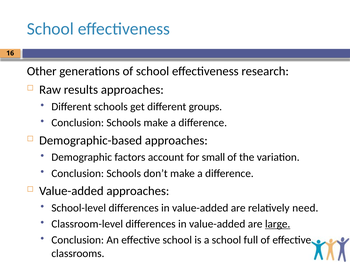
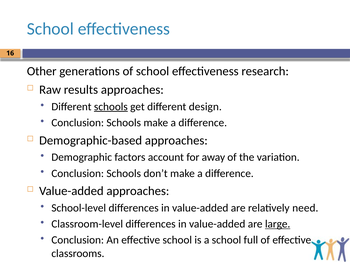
schools at (111, 107) underline: none -> present
groups: groups -> design
small: small -> away
